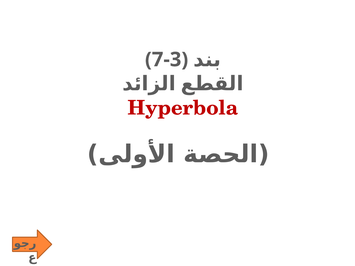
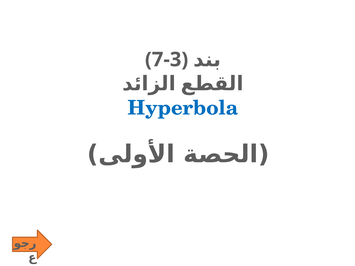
Hyperbola colour: red -> blue
